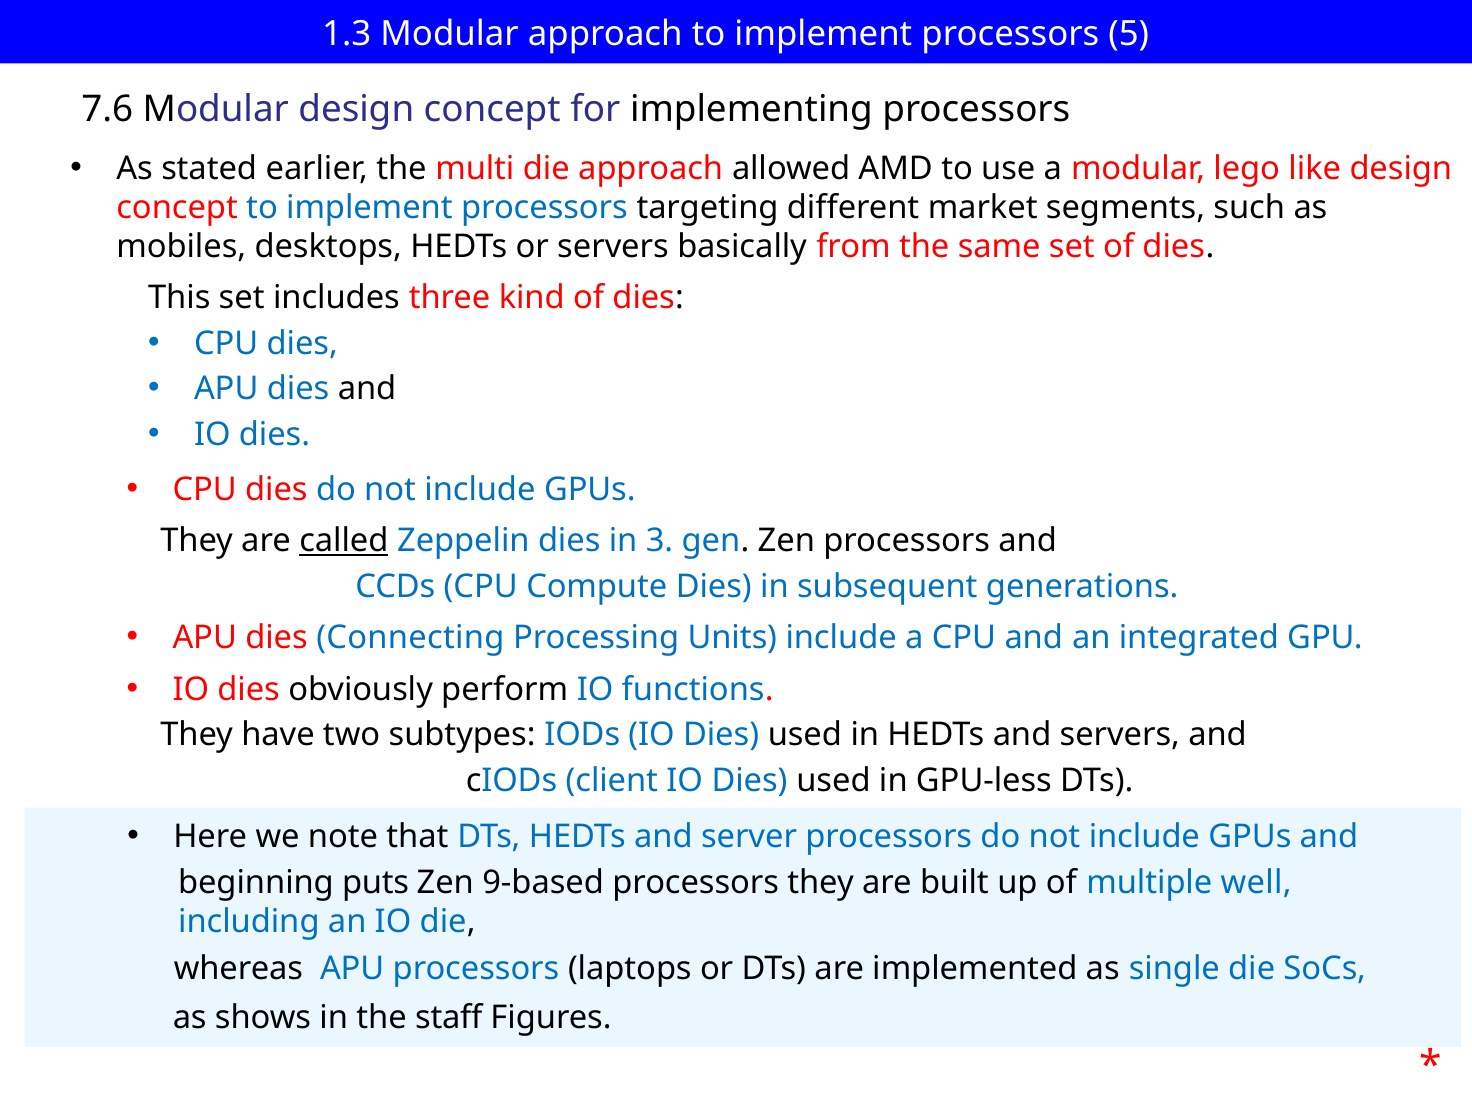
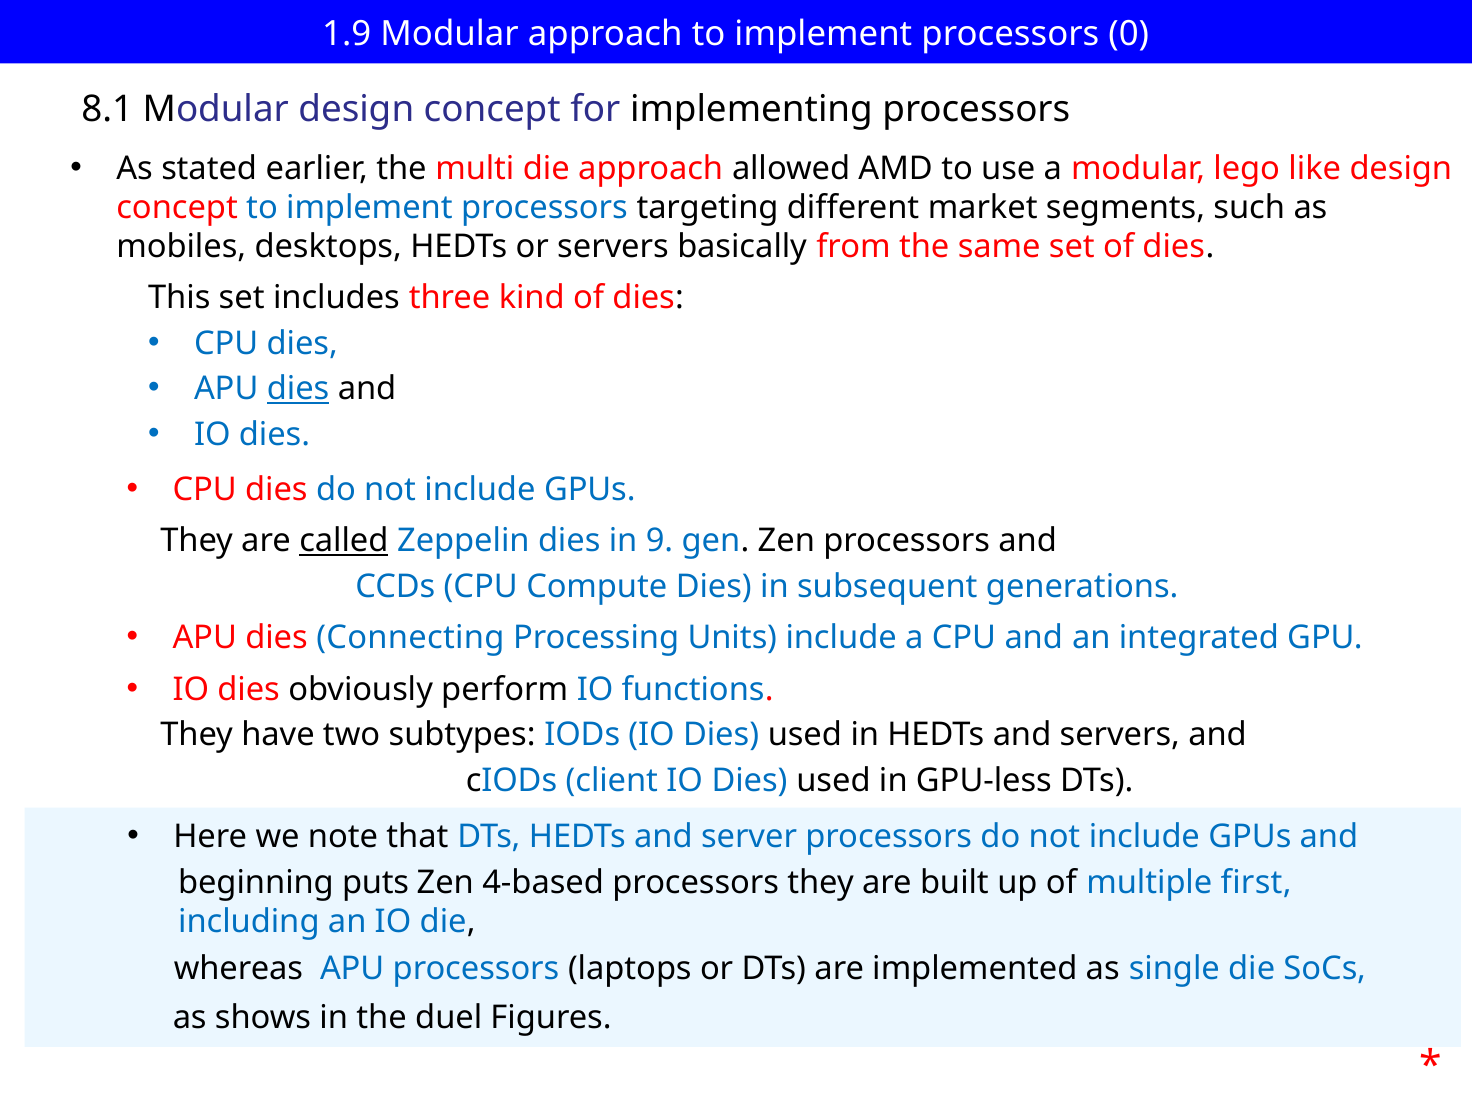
1.3: 1.3 -> 1.9
5: 5 -> 0
7.6: 7.6 -> 8.1
dies at (298, 389) underline: none -> present
3: 3 -> 9
9-based: 9-based -> 4-based
well: well -> first
staff: staff -> duel
